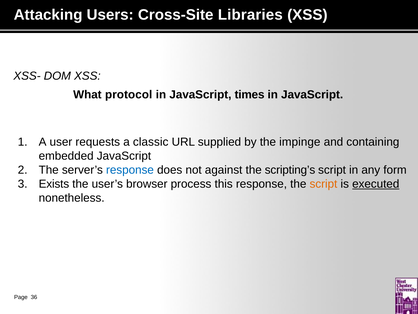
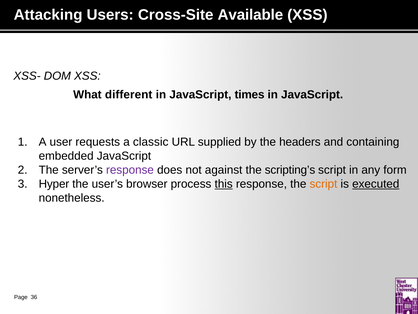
Libraries: Libraries -> Available
protocol: protocol -> different
impinge: impinge -> headers
response at (130, 170) colour: blue -> purple
Exists: Exists -> Hyper
this underline: none -> present
